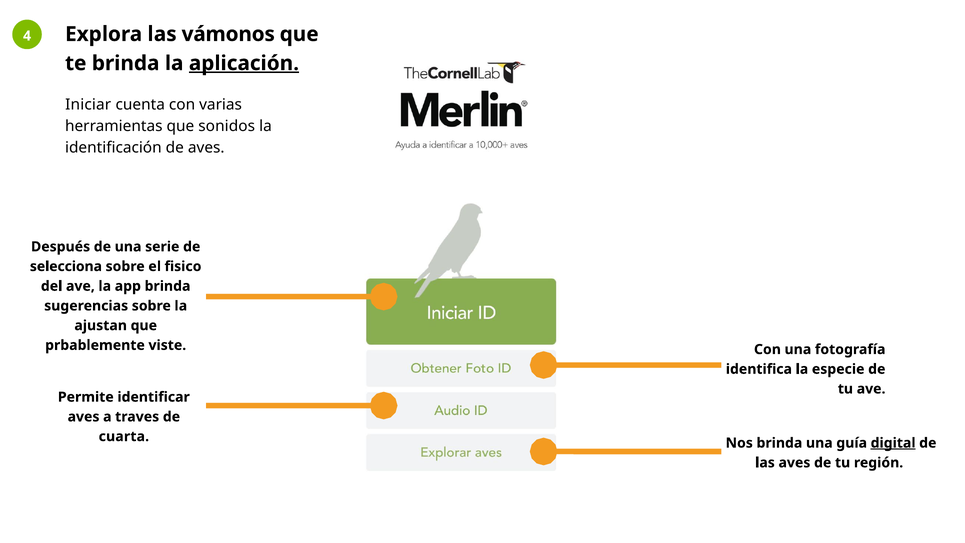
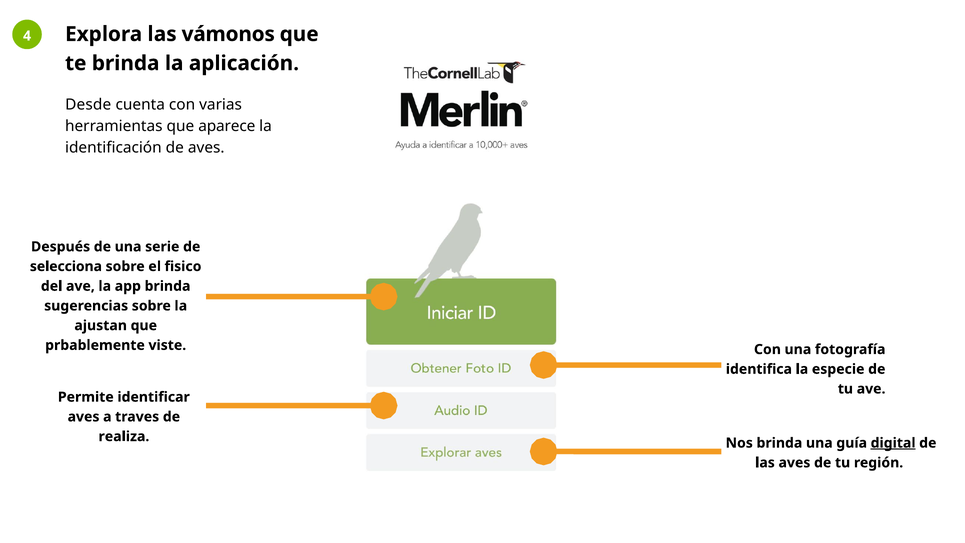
aplicación underline: present -> none
Iniciar: Iniciar -> Desde
sonidos: sonidos -> aparece
cuarta: cuarta -> realiza
